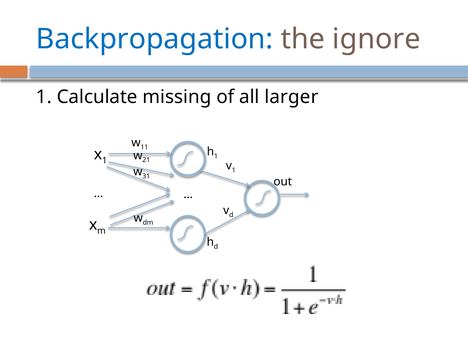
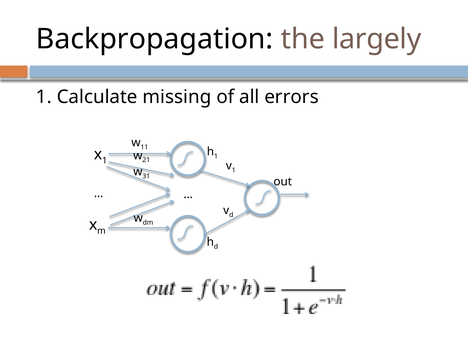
Backpropagation colour: blue -> black
ignore: ignore -> largely
larger: larger -> errors
